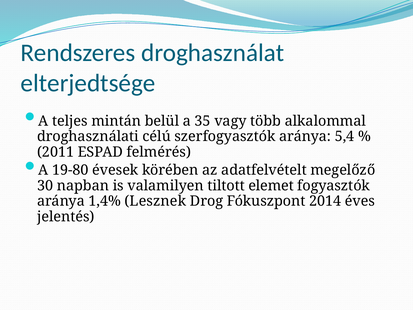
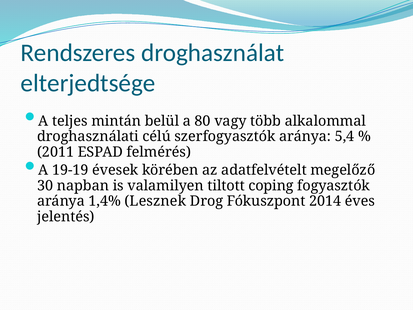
35: 35 -> 80
19-80: 19-80 -> 19-19
elemet: elemet -> coping
